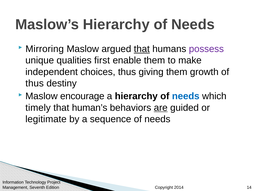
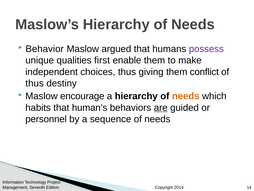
Mirroring: Mirroring -> Behavior
that at (142, 49) underline: present -> none
growth: growth -> conflict
needs at (186, 96) colour: blue -> orange
timely: timely -> habits
legitimate: legitimate -> personnel
